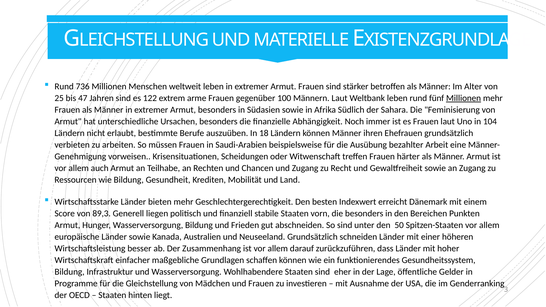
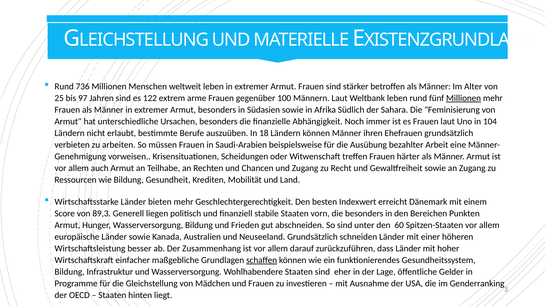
47: 47 -> 97
50: 50 -> 60
schaﬀen underline: none -> present
